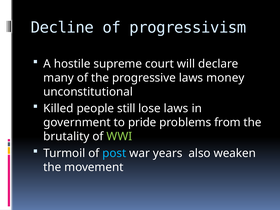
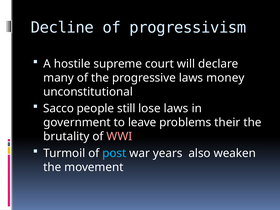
Killed: Killed -> Sacco
pride: pride -> leave
from: from -> their
WWI colour: light green -> pink
